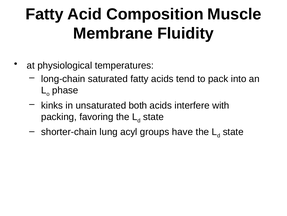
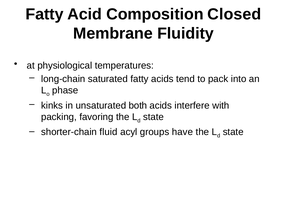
Muscle: Muscle -> Closed
lung: lung -> fluid
